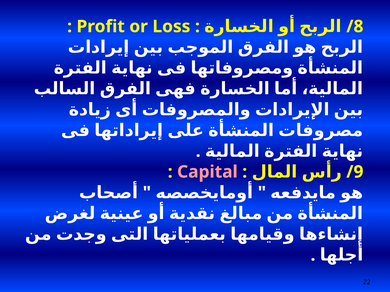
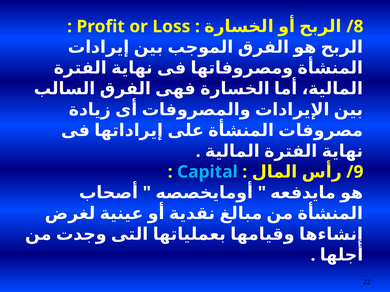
Capital colour: pink -> light blue
